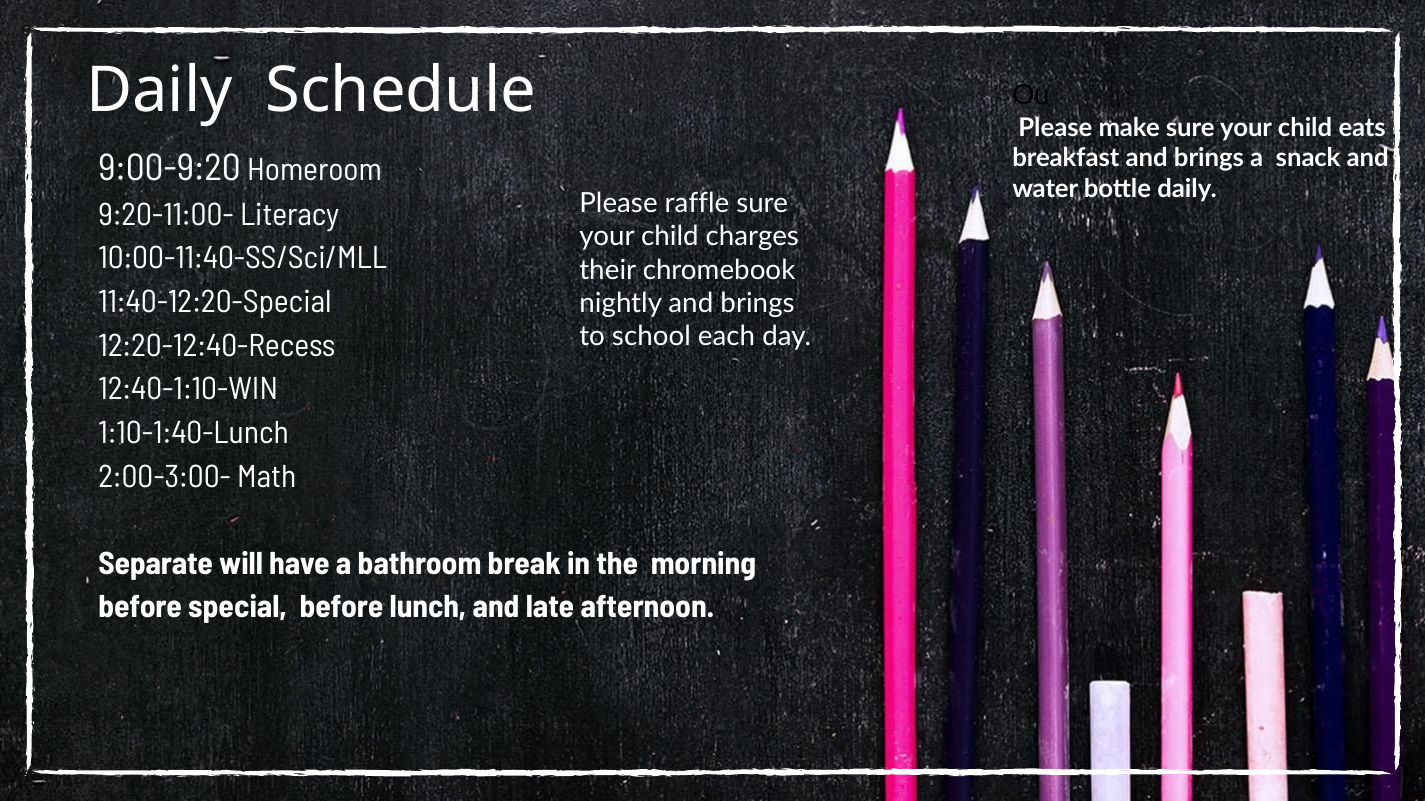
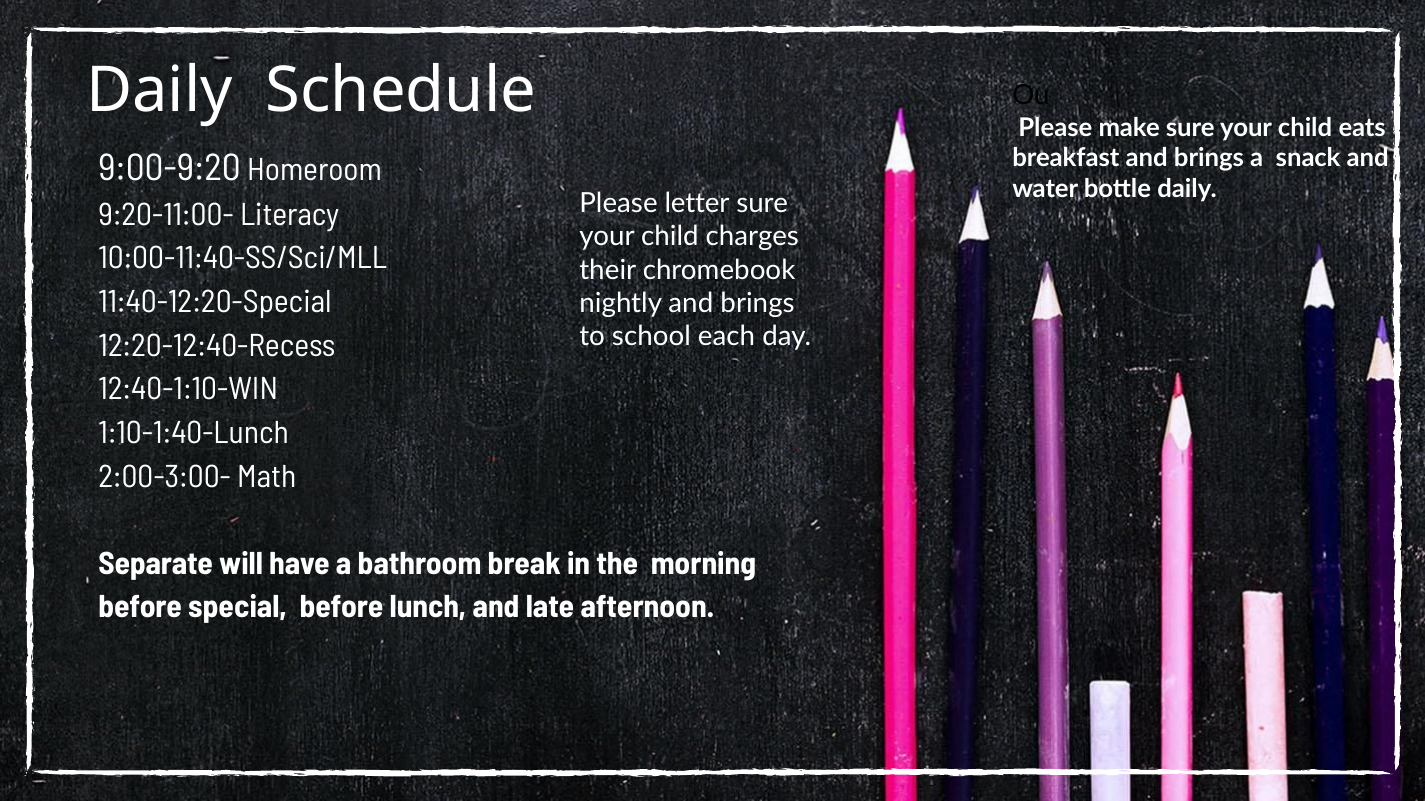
raffle: raffle -> letter
